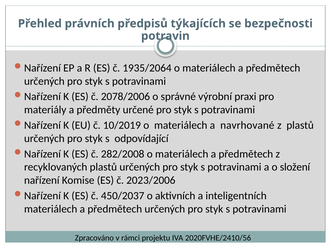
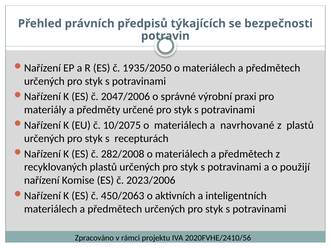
1935/2064: 1935/2064 -> 1935/2050
2078/2006: 2078/2006 -> 2047/2006
10/2019: 10/2019 -> 10/2075
odpovídající: odpovídající -> recepturách
složení: složení -> použijí
450/2037: 450/2037 -> 450/2063
